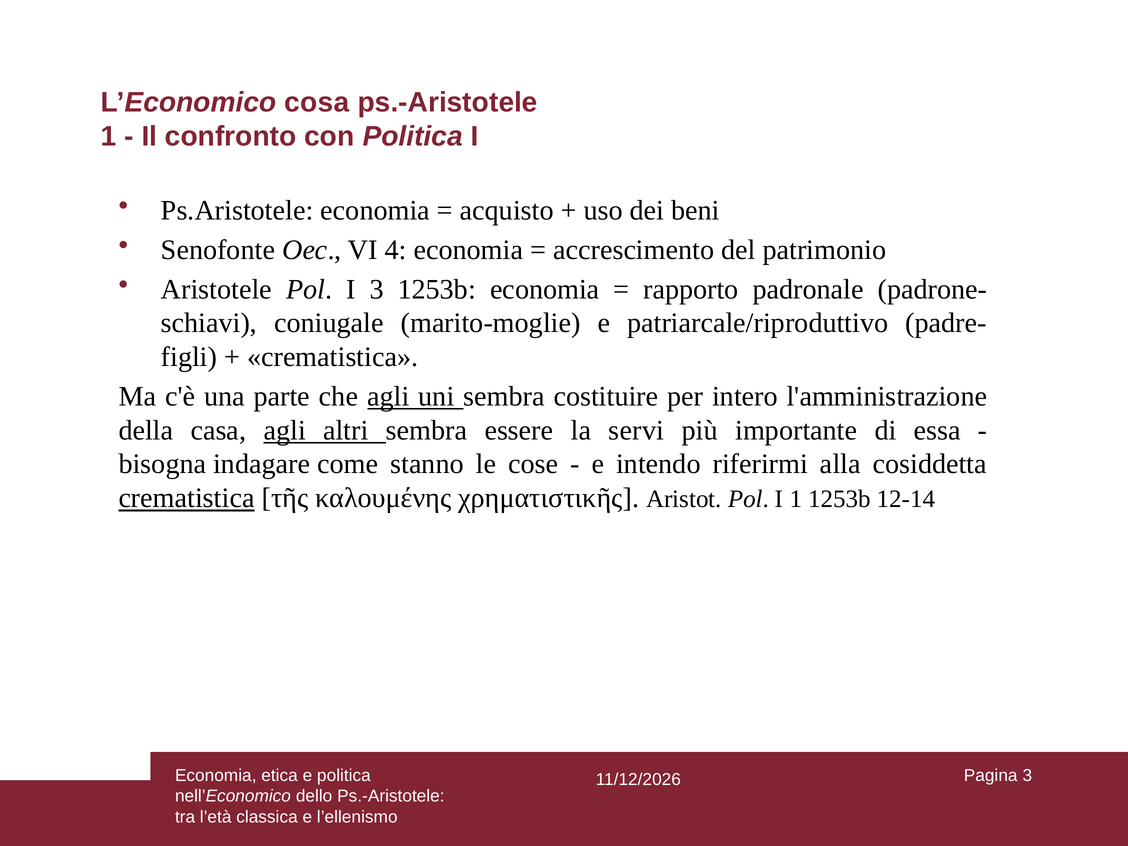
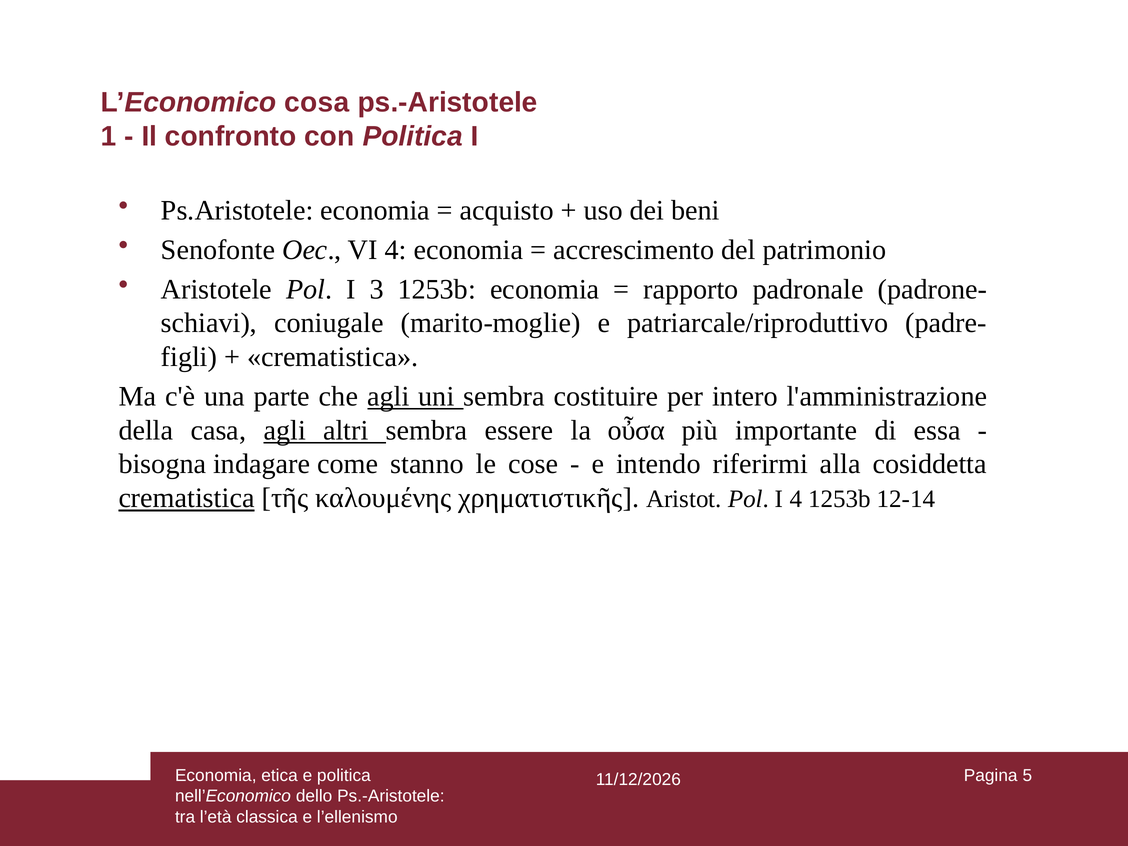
servi: servi -> οὖσα
I 1: 1 -> 4
Pagina 3: 3 -> 5
